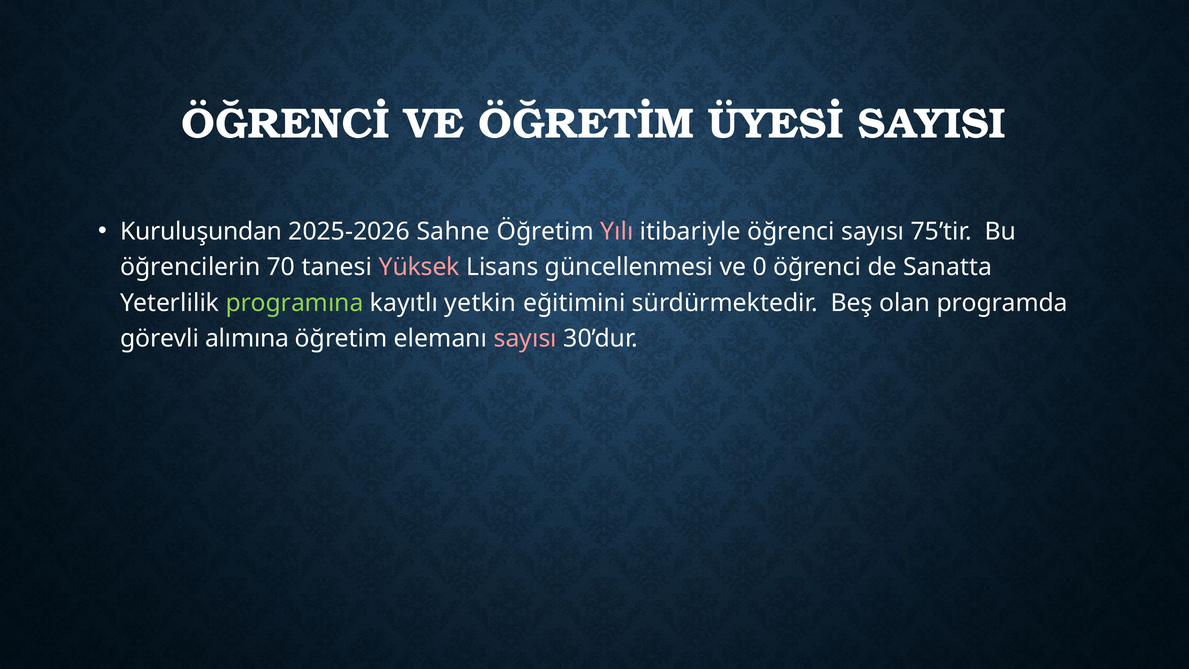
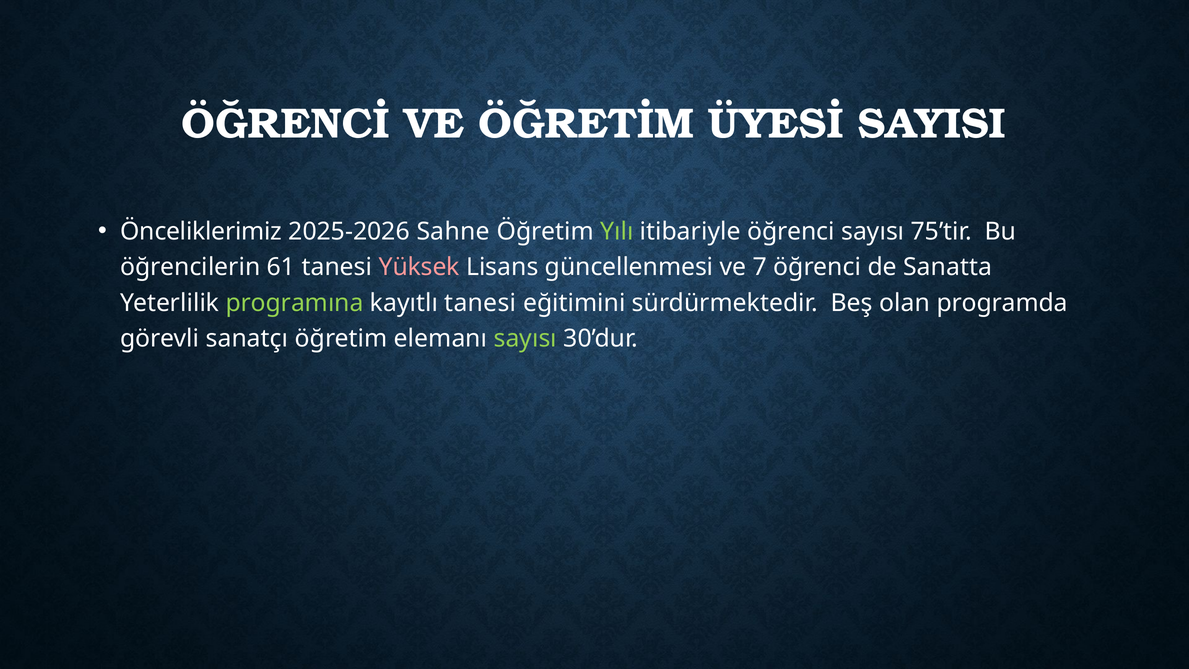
Kuruluşundan: Kuruluşundan -> Önceliklerimiz
Yılı colour: pink -> light green
70: 70 -> 61
0: 0 -> 7
kayıtlı yetkin: yetkin -> tanesi
alımına: alımına -> sanatçı
sayısı at (525, 338) colour: pink -> light green
